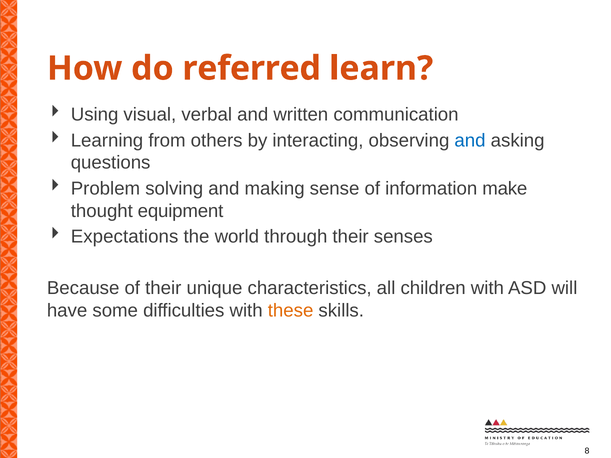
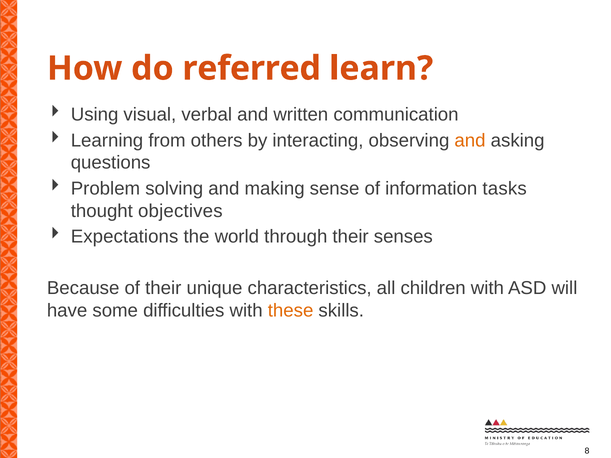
and at (470, 141) colour: blue -> orange
make: make -> tasks
equipment: equipment -> objectives
